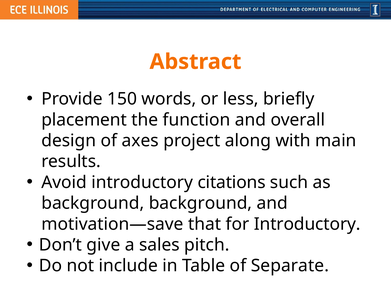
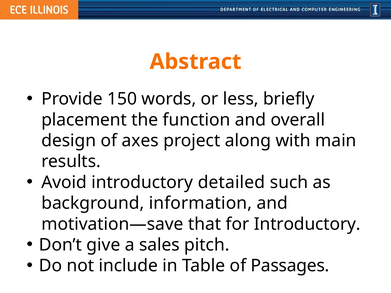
citations: citations -> detailed
background background: background -> information
Separate: Separate -> Passages
